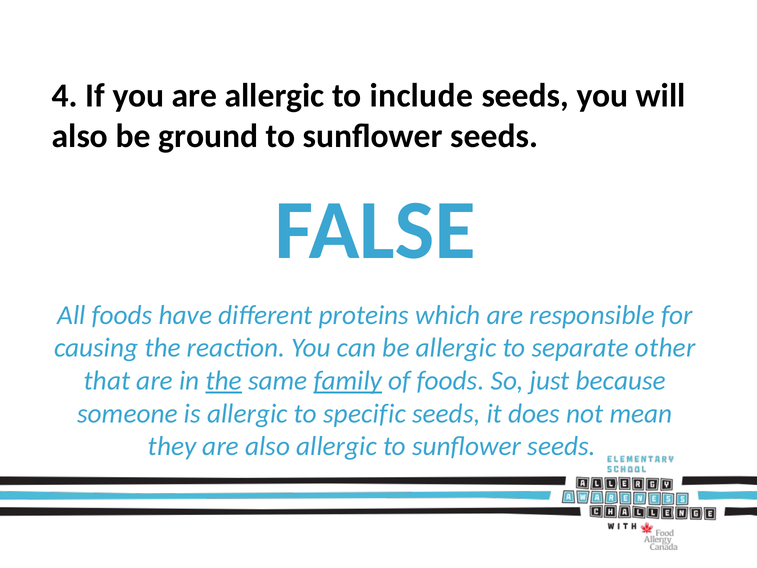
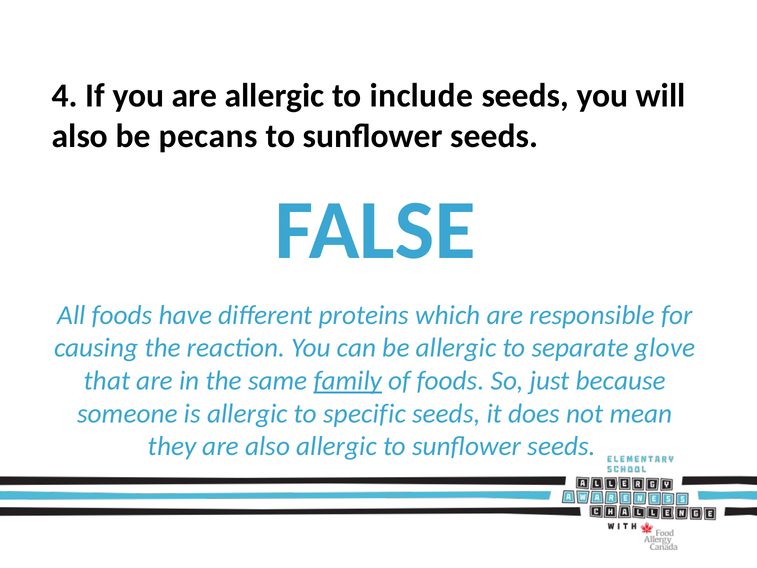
ground: ground -> pecans
other: other -> glove
the at (224, 381) underline: present -> none
